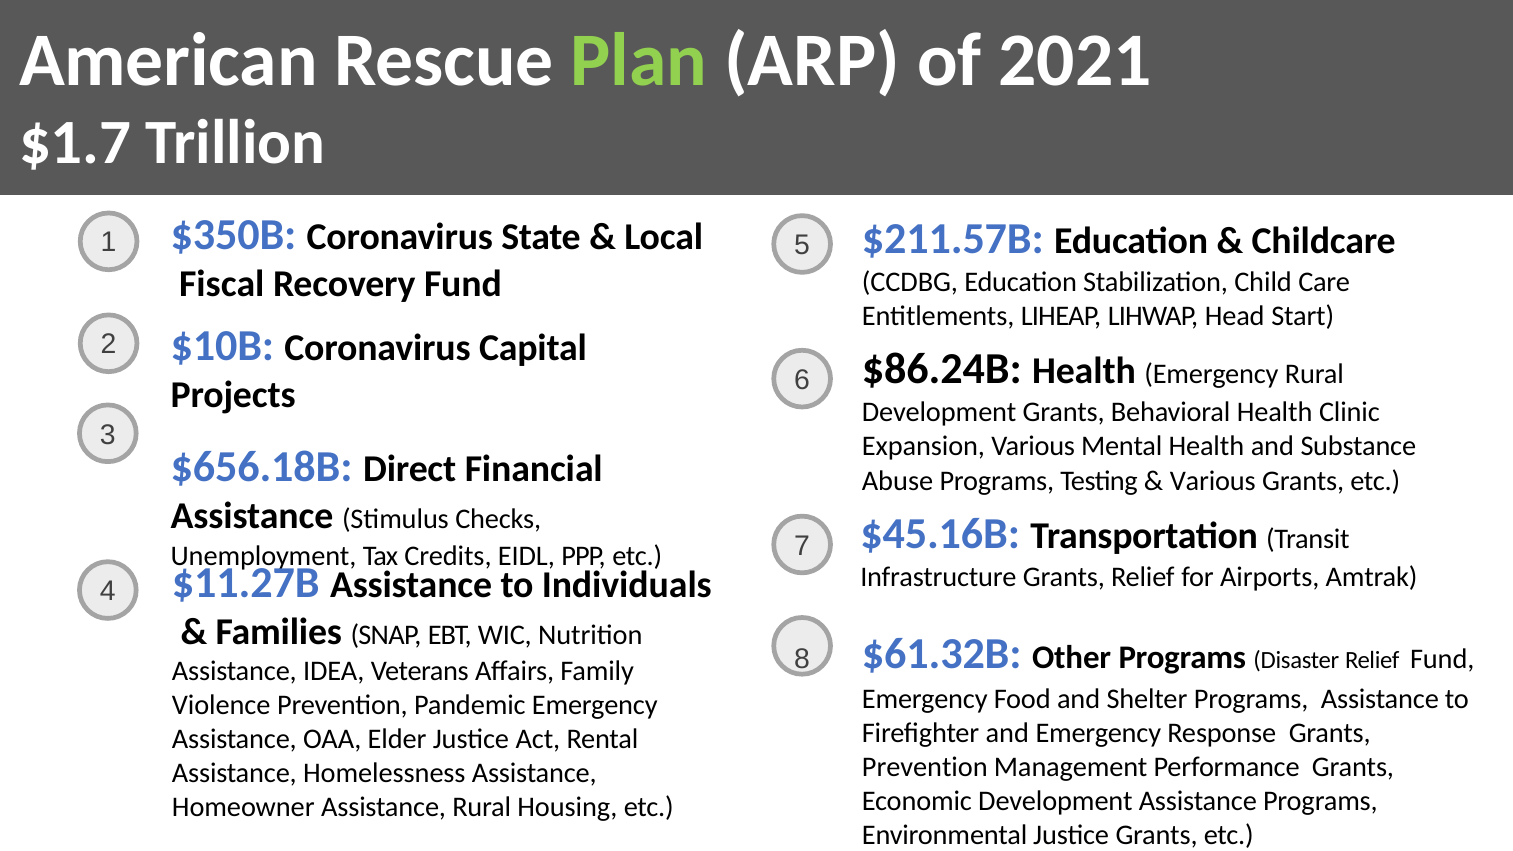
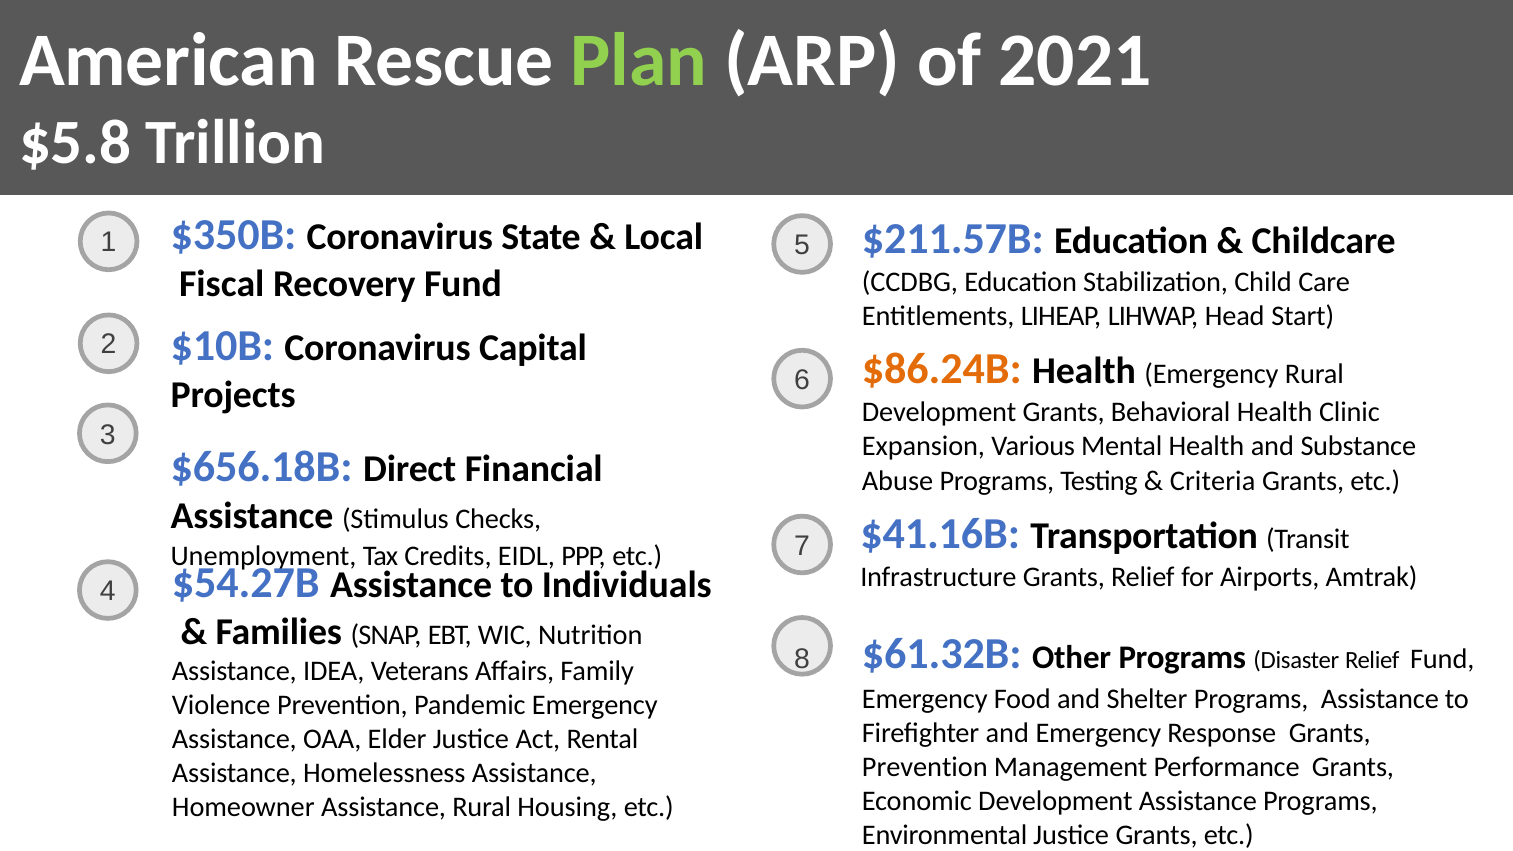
$1.7: $1.7 -> $5.8
$86.24B colour: black -> orange
Various at (1213, 481): Various -> Criteria
$45.16B: $45.16B -> $41.16B
$11.27B: $11.27B -> $54.27B
